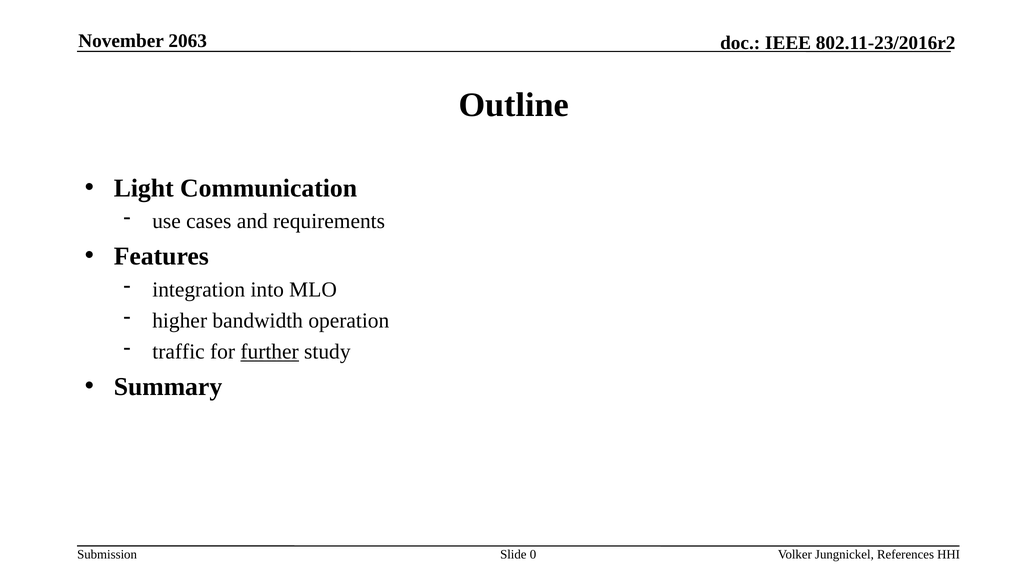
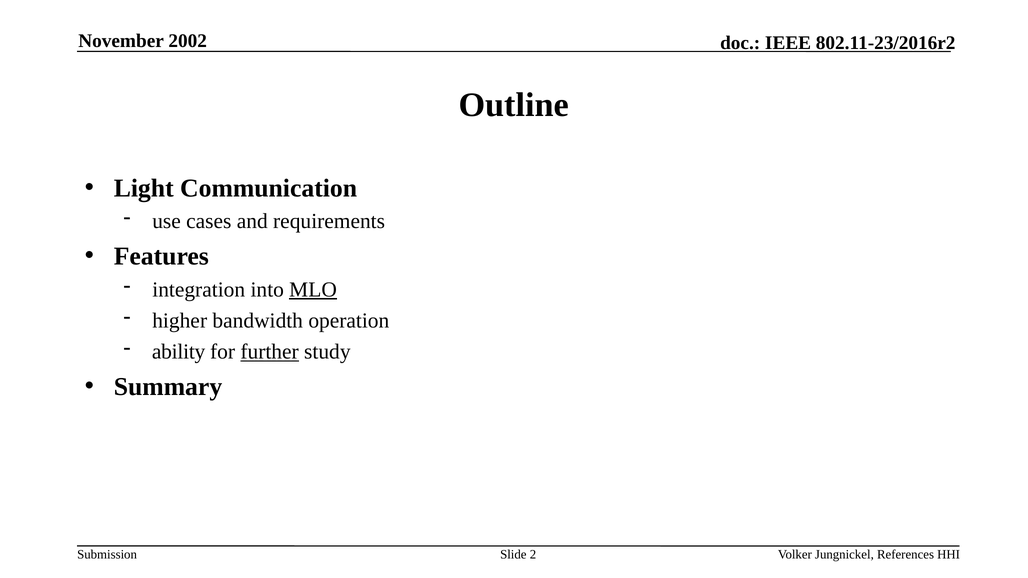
2063: 2063 -> 2002
MLO underline: none -> present
traffic: traffic -> ability
0: 0 -> 2
